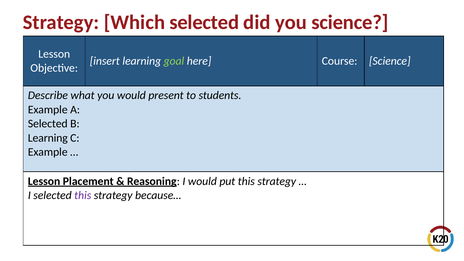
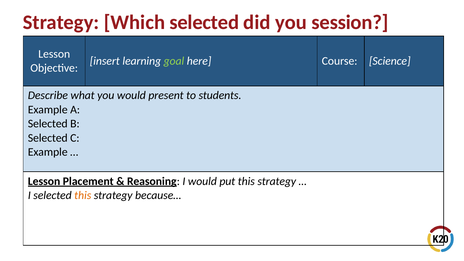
you science: science -> session
Learning at (48, 138): Learning -> Selected
this at (83, 195) colour: purple -> orange
